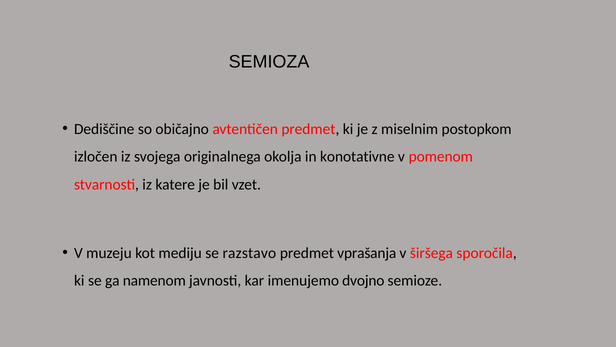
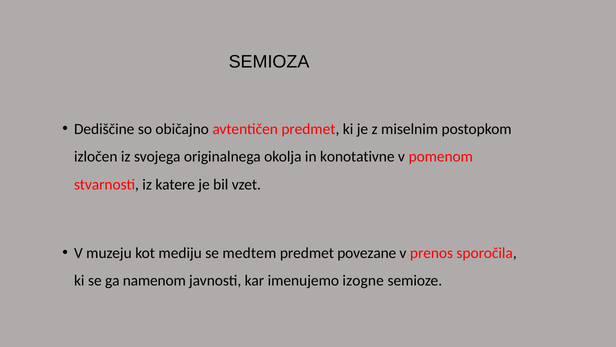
razstavo: razstavo -> medtem
vprašanja: vprašanja -> povezane
širšega: širšega -> prenos
dvojno: dvojno -> izogne
